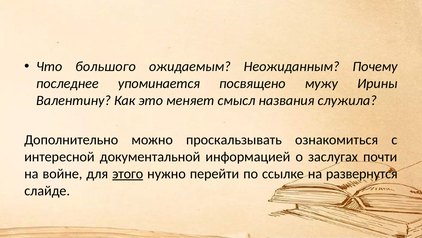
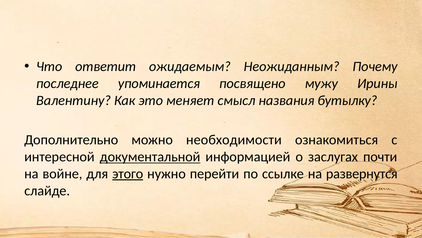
большого: большого -> ответит
служила: служила -> бутылку
проскальзывать: проскальзывать -> необходимости
документальной underline: none -> present
